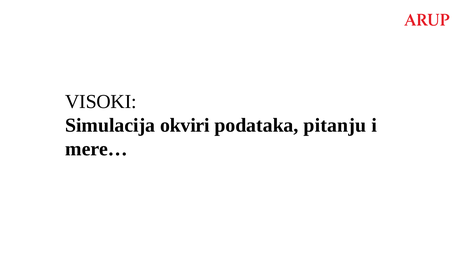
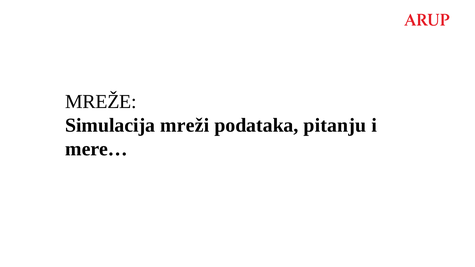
VISOKI: VISOKI -> MREŽE
okviri: okviri -> mreži
